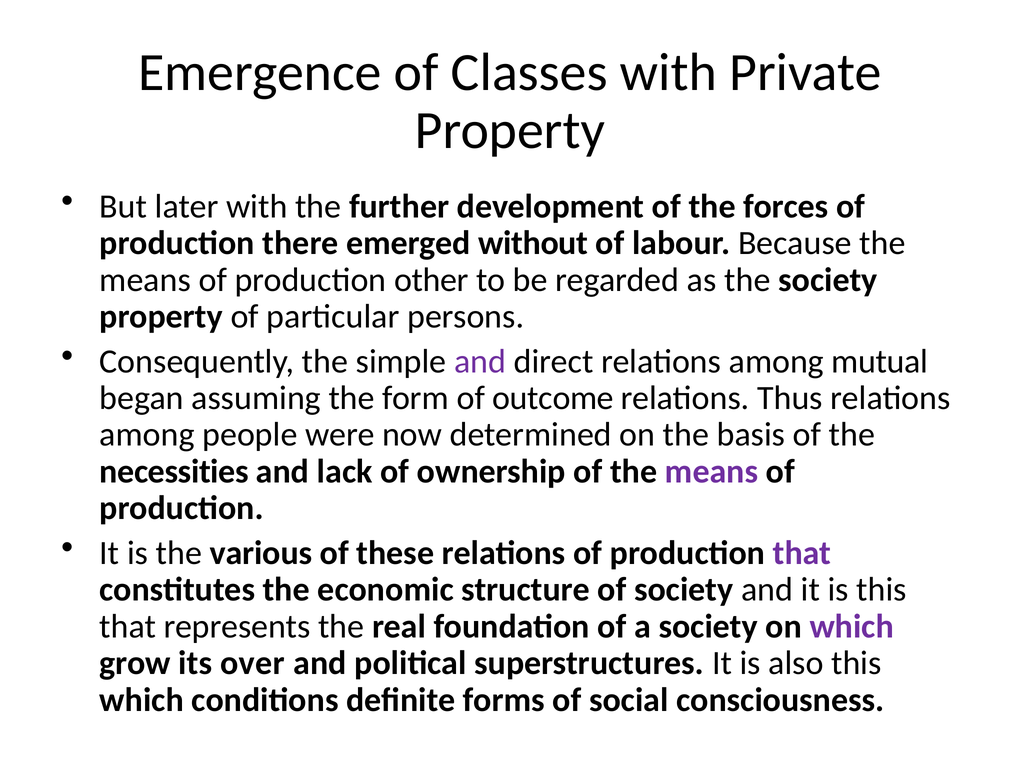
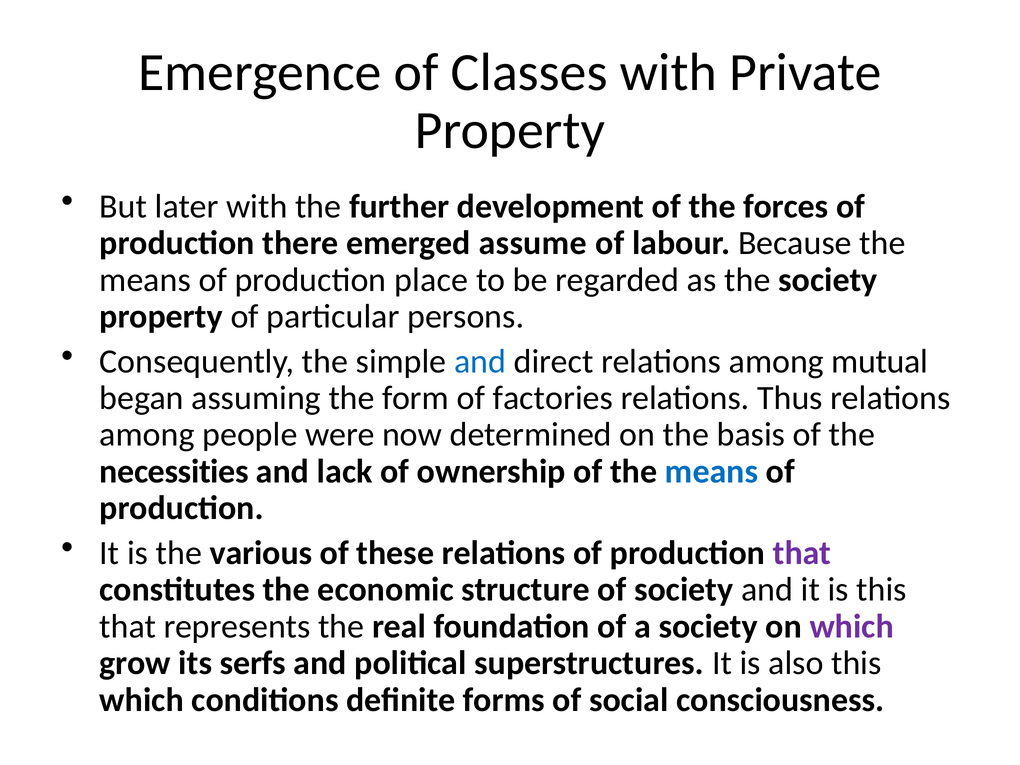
without: without -> assume
other: other -> place
and at (480, 361) colour: purple -> blue
outcome: outcome -> factories
means at (712, 471) colour: purple -> blue
over: over -> serfs
